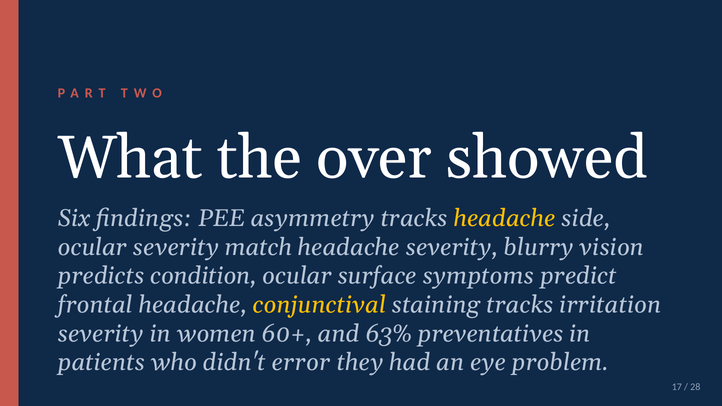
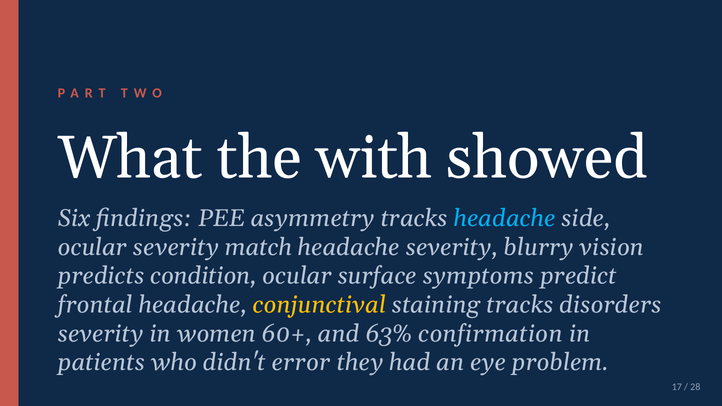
over: over -> with
headache at (505, 218) colour: yellow -> light blue
irritation: irritation -> disorders
preventatives: preventatives -> confirmation
